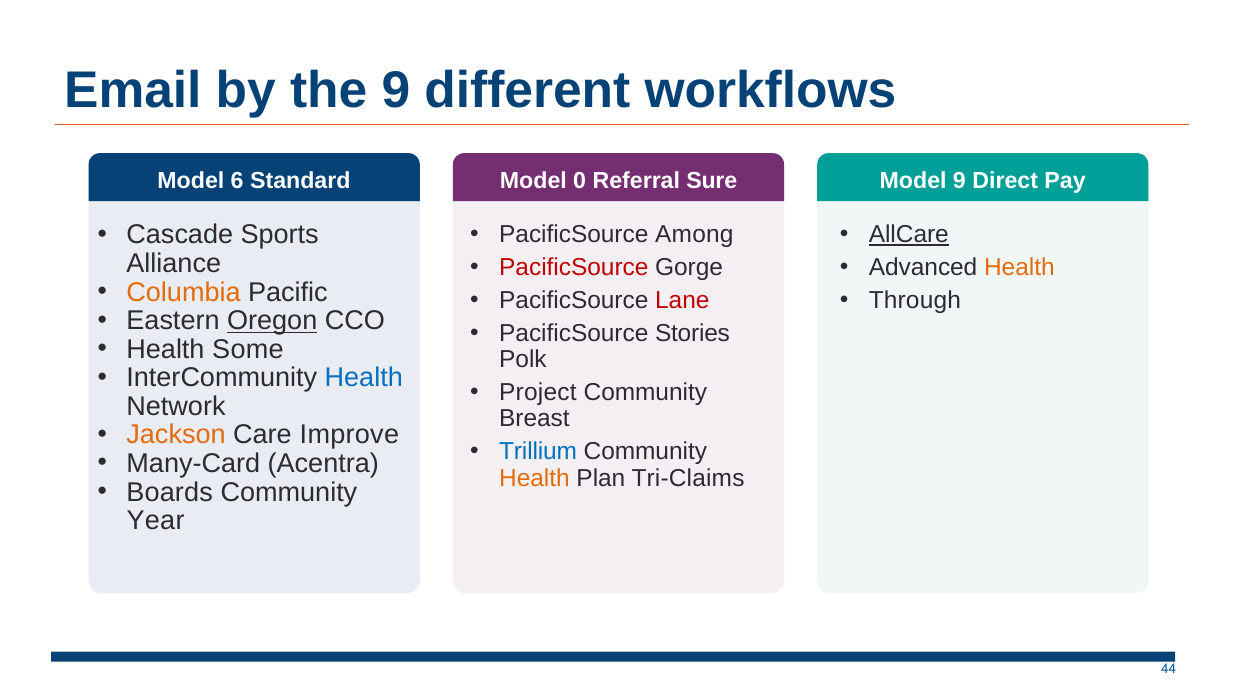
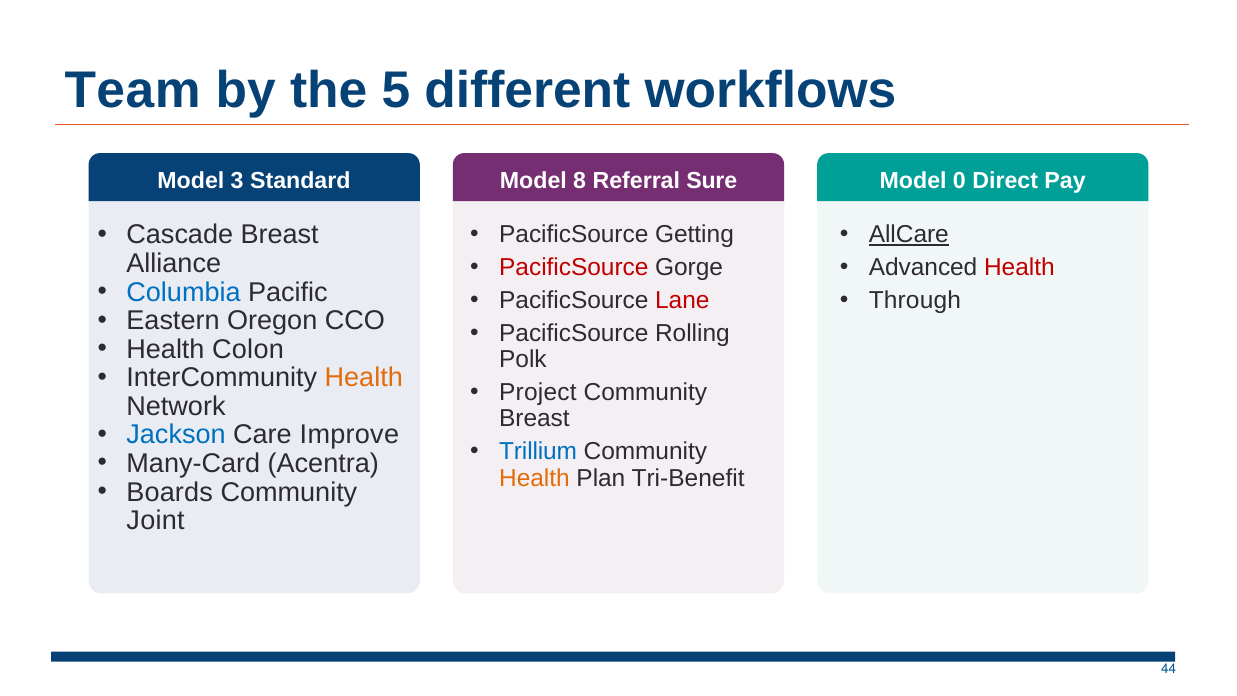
Email: Email -> Team
the 9: 9 -> 5
6: 6 -> 3
0: 0 -> 8
Model 9: 9 -> 0
Cascade Sports: Sports -> Breast
Among: Among -> Getting
Health at (1019, 267) colour: orange -> red
Columbia colour: orange -> blue
Oregon underline: present -> none
Stories: Stories -> Rolling
Some: Some -> Colon
Health at (364, 378) colour: blue -> orange
Jackson colour: orange -> blue
Tri-Claims: Tri-Claims -> Tri-Benefit
Year: Year -> Joint
